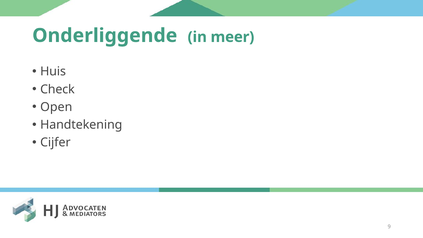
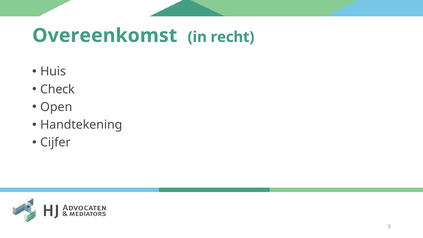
Onderliggende: Onderliggende -> Overeenkomst
meer: meer -> recht
